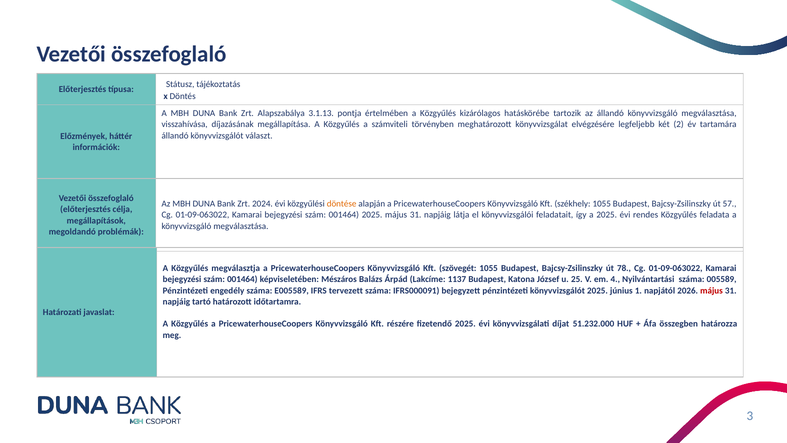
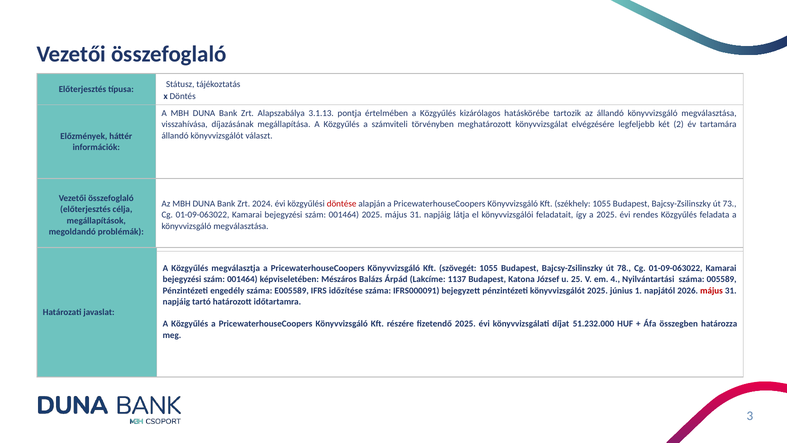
döntése colour: orange -> red
57: 57 -> 73
tervezett: tervezett -> időzítése
